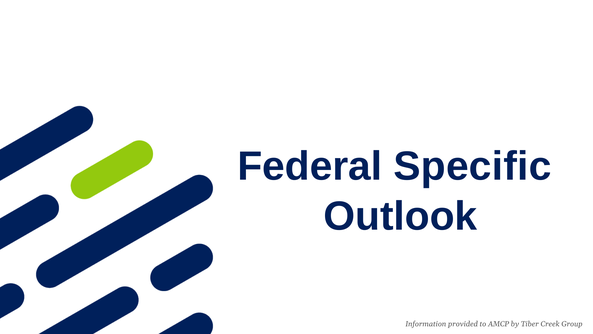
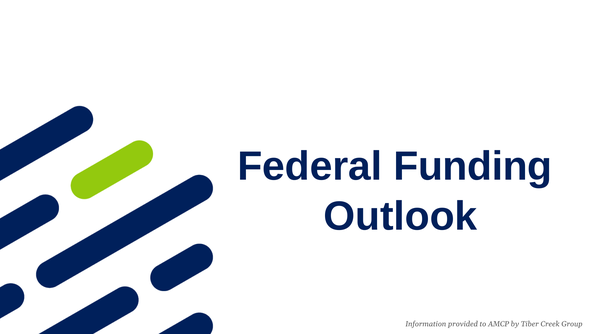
Specific: Specific -> Funding
